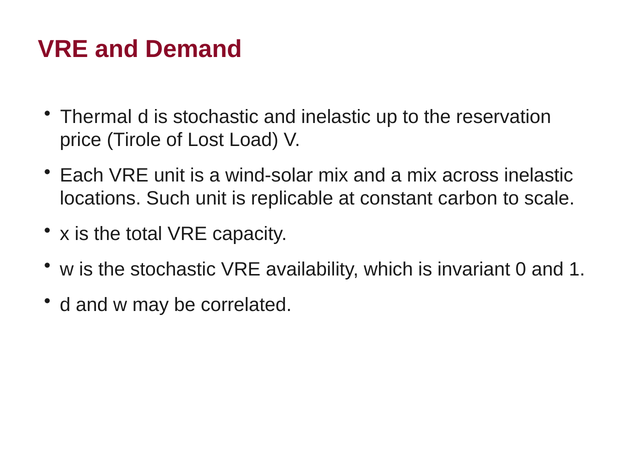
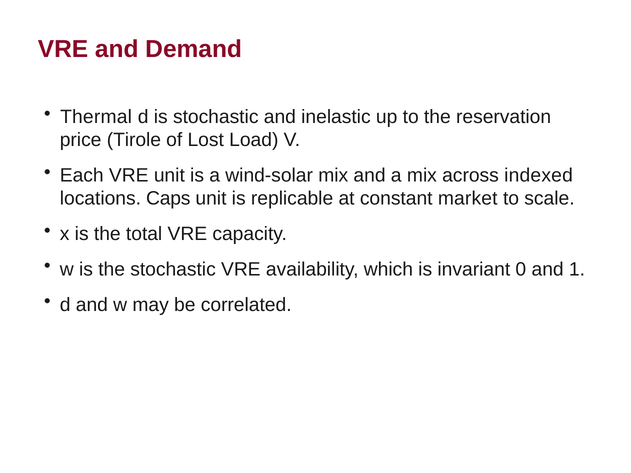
across inelastic: inelastic -> indexed
Such: Such -> Caps
carbon: carbon -> market
